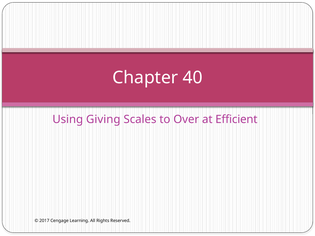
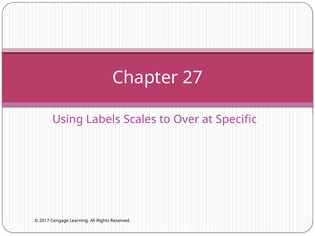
40: 40 -> 27
Giving: Giving -> Labels
Efficient: Efficient -> Specific
